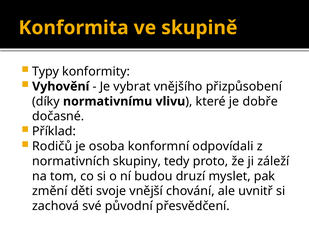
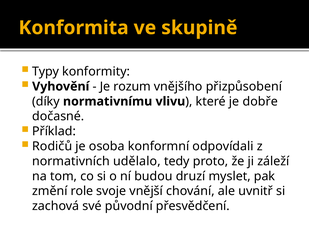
vybrat: vybrat -> rozum
skupiny: skupiny -> udělalo
děti: děti -> role
